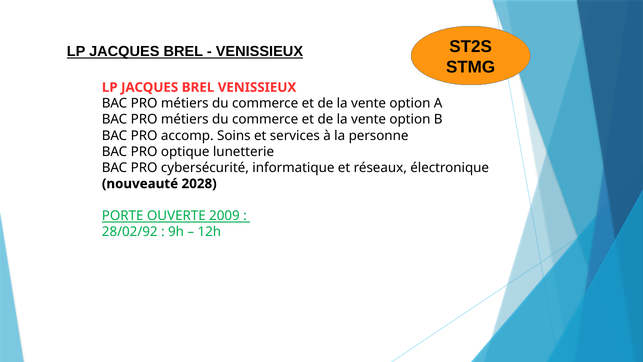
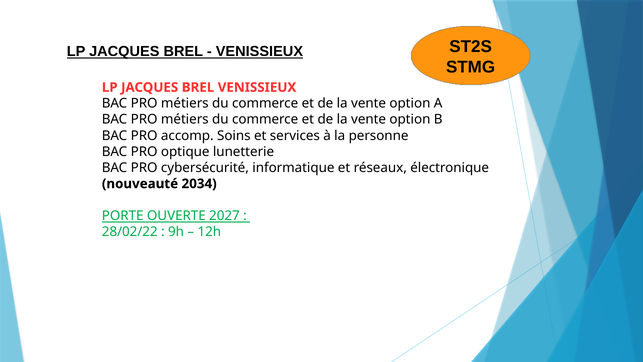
2028: 2028 -> 2034
2009: 2009 -> 2027
28/02/92: 28/02/92 -> 28/02/22
